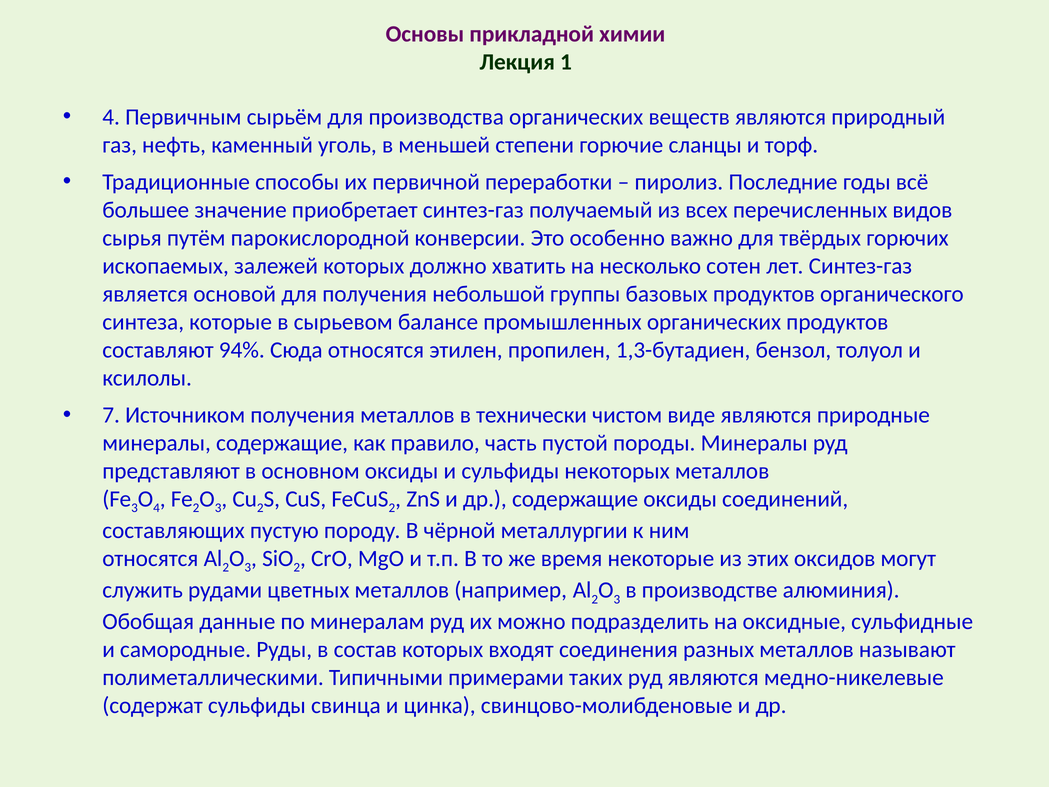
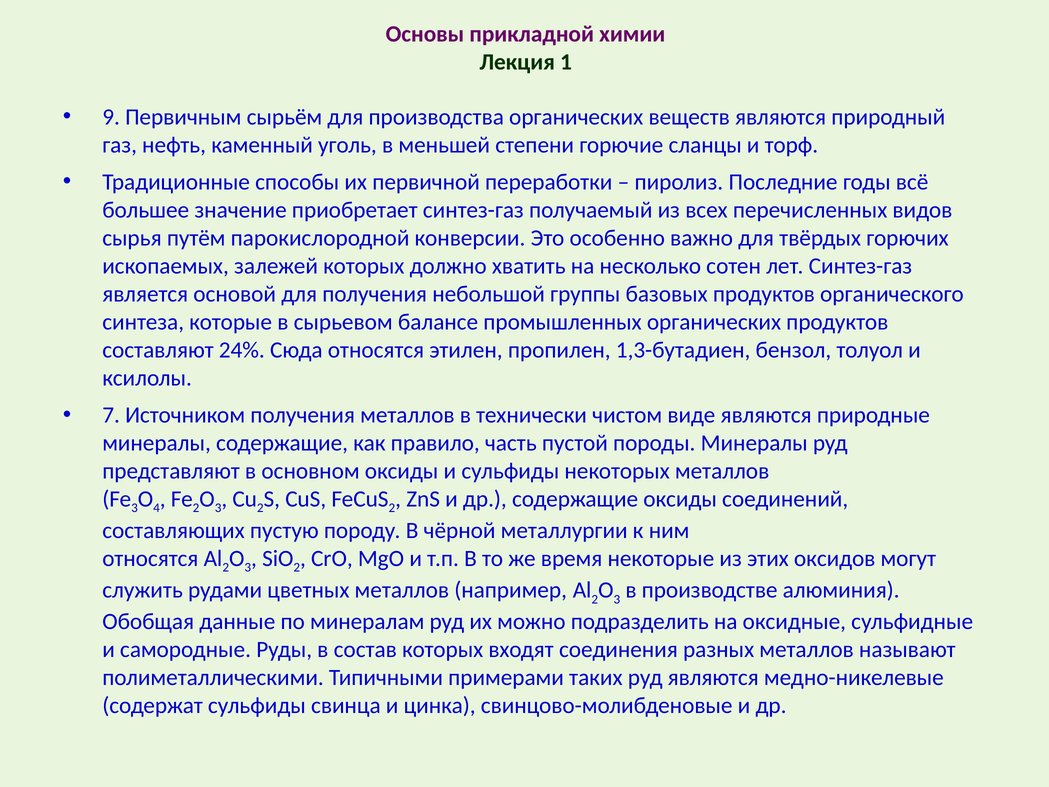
4 at (111, 117): 4 -> 9
94%: 94% -> 24%
